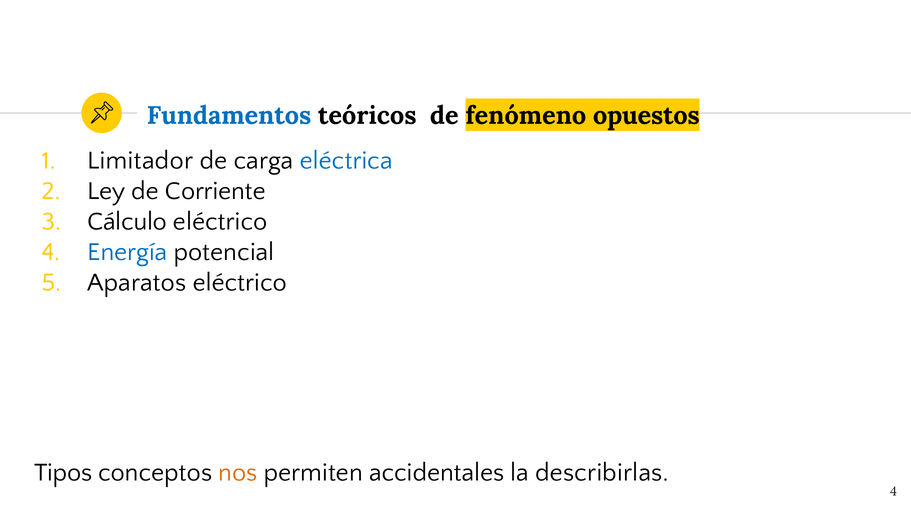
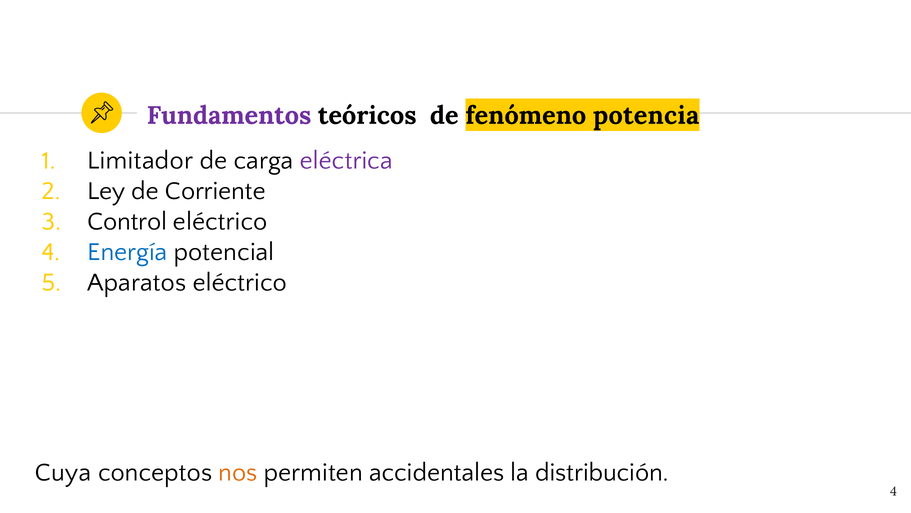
Fundamentos colour: blue -> purple
opuestos: opuestos -> potencia
eléctrica colour: blue -> purple
Cálculo: Cálculo -> Control
Tipos: Tipos -> Cuya
describirlas: describirlas -> distribución
